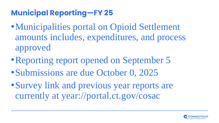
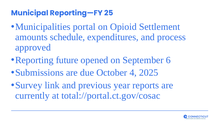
includes: includes -> schedule
report: report -> future
5: 5 -> 6
0: 0 -> 4
year://portal.ct.gov/cosac: year://portal.ct.gov/cosac -> total://portal.ct.gov/cosac
